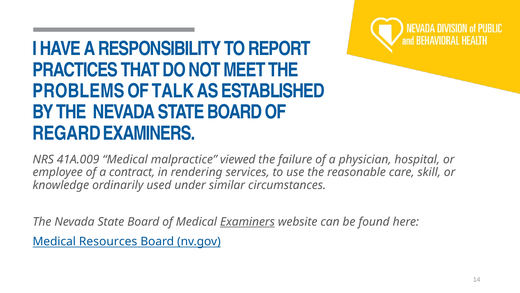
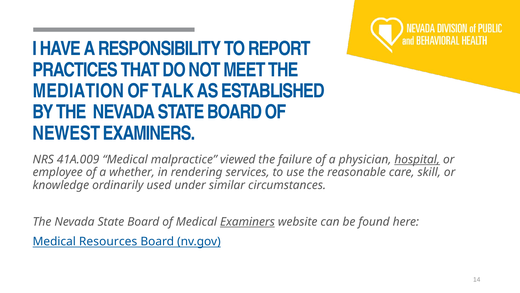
PROBLEMS: PROBLEMS -> MEDIATION
REGARD: REGARD -> NEWEST
hospital underline: none -> present
contract: contract -> whether
